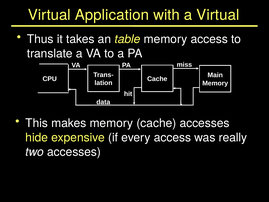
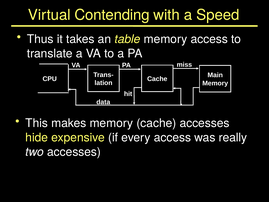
Application: Application -> Contending
a Virtual: Virtual -> Speed
